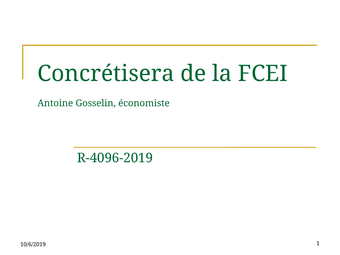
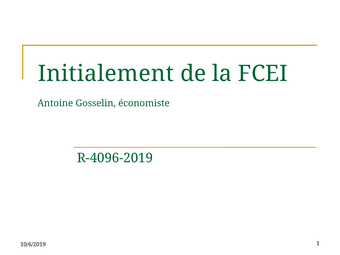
Concrétisera: Concrétisera -> Initialement
